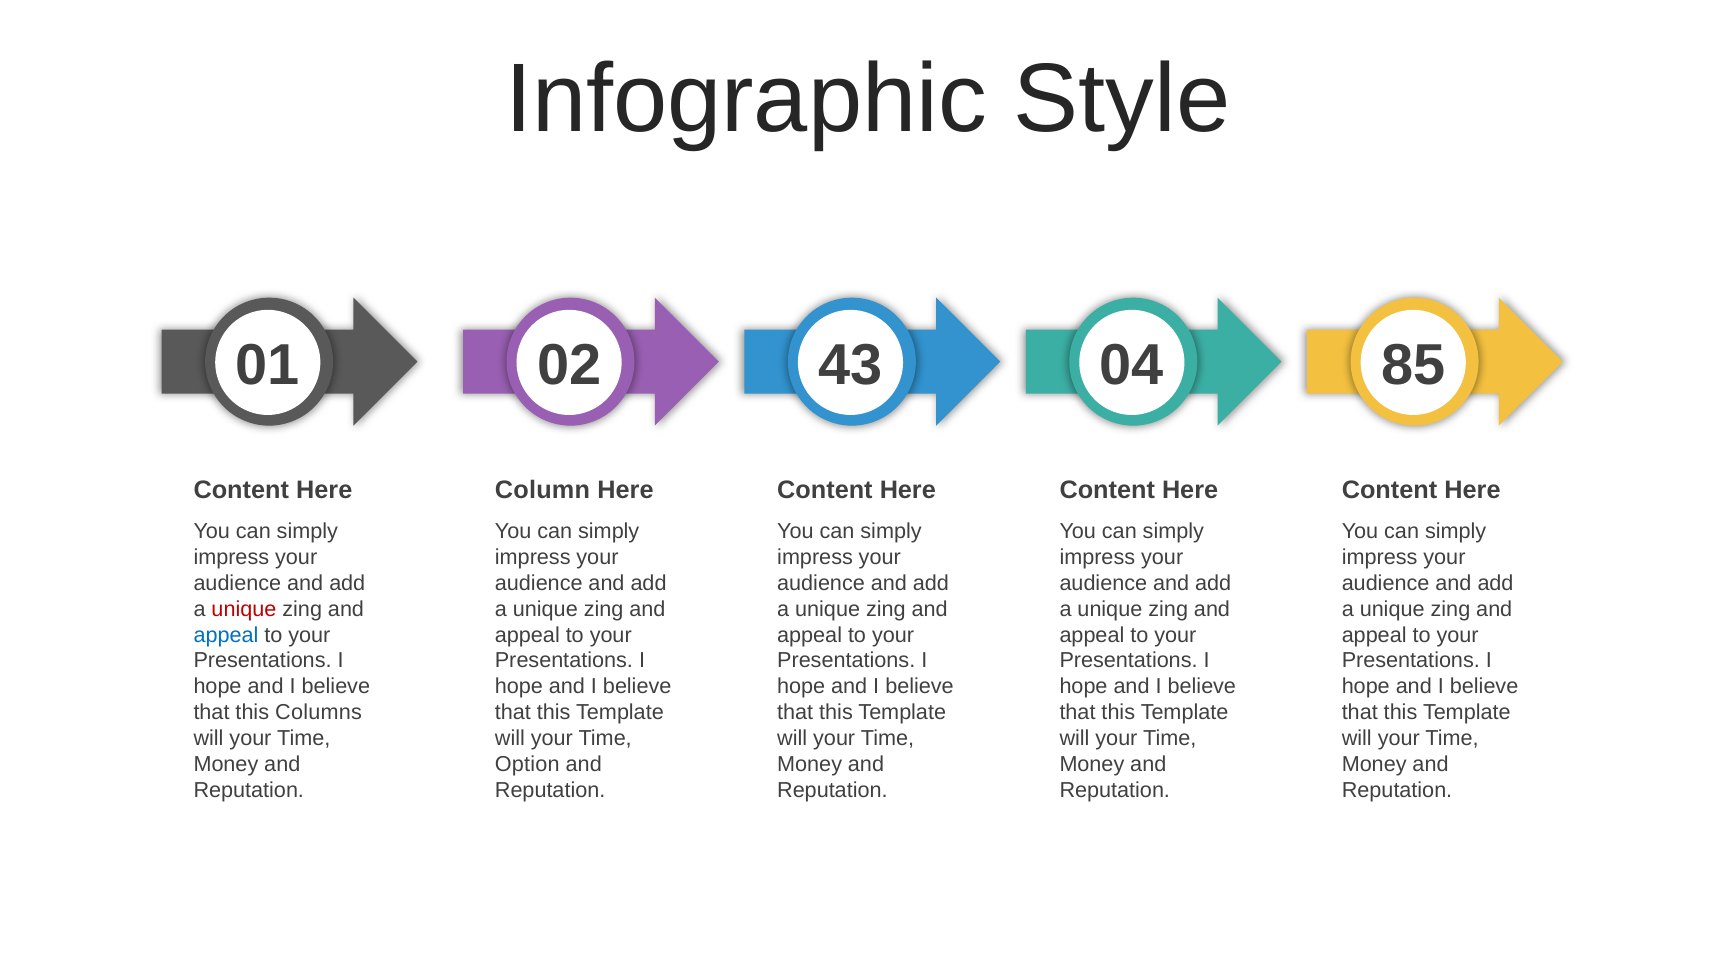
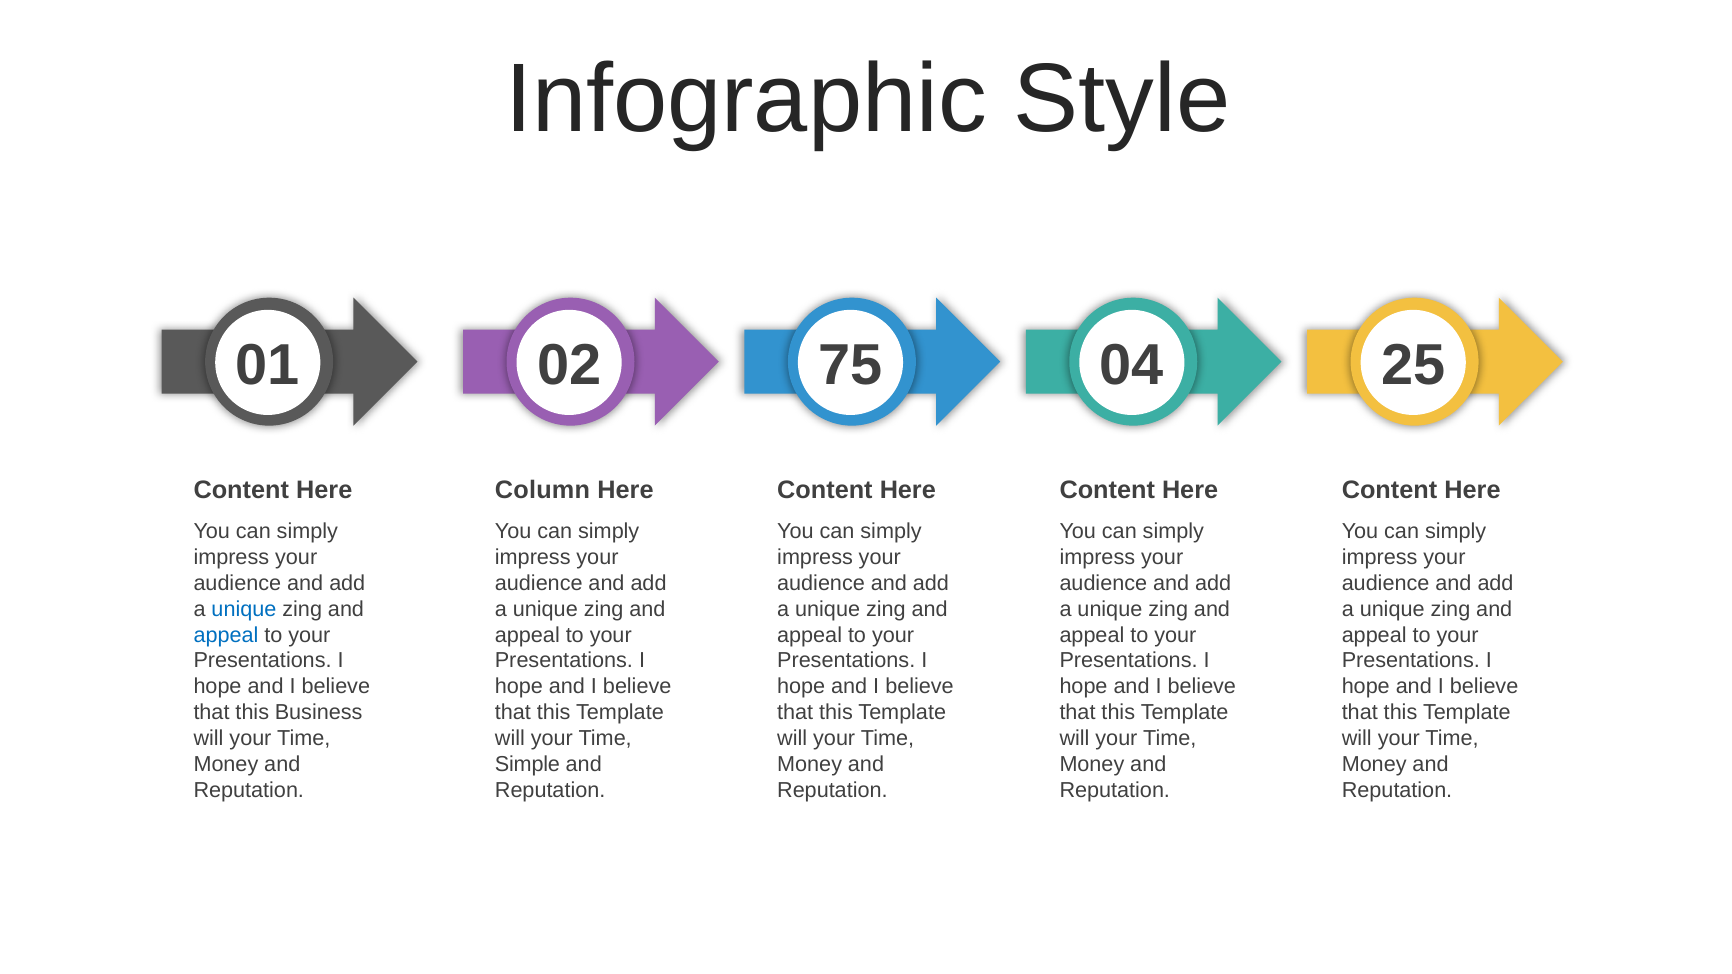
43: 43 -> 75
85: 85 -> 25
unique at (244, 609) colour: red -> blue
Columns: Columns -> Business
Option: Option -> Simple
